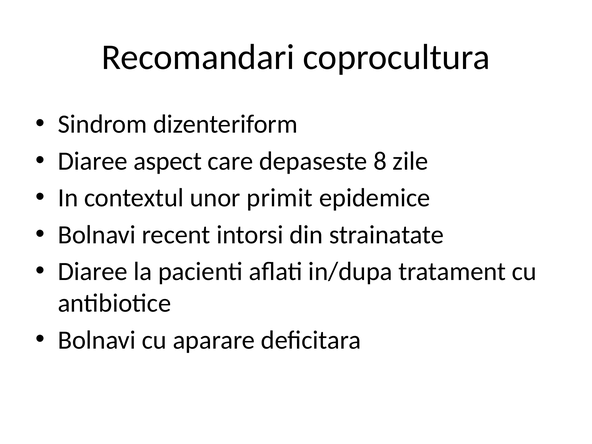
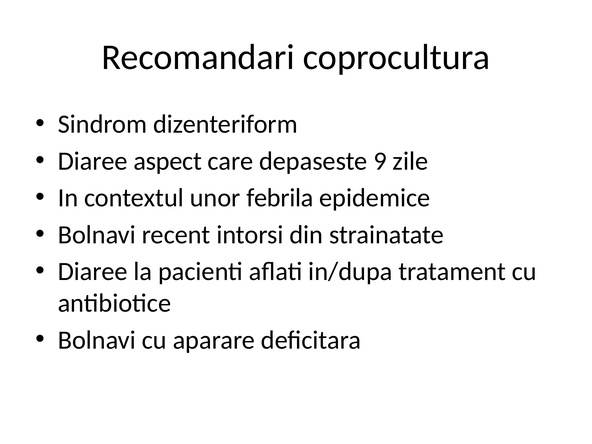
8: 8 -> 9
primit: primit -> febrila
